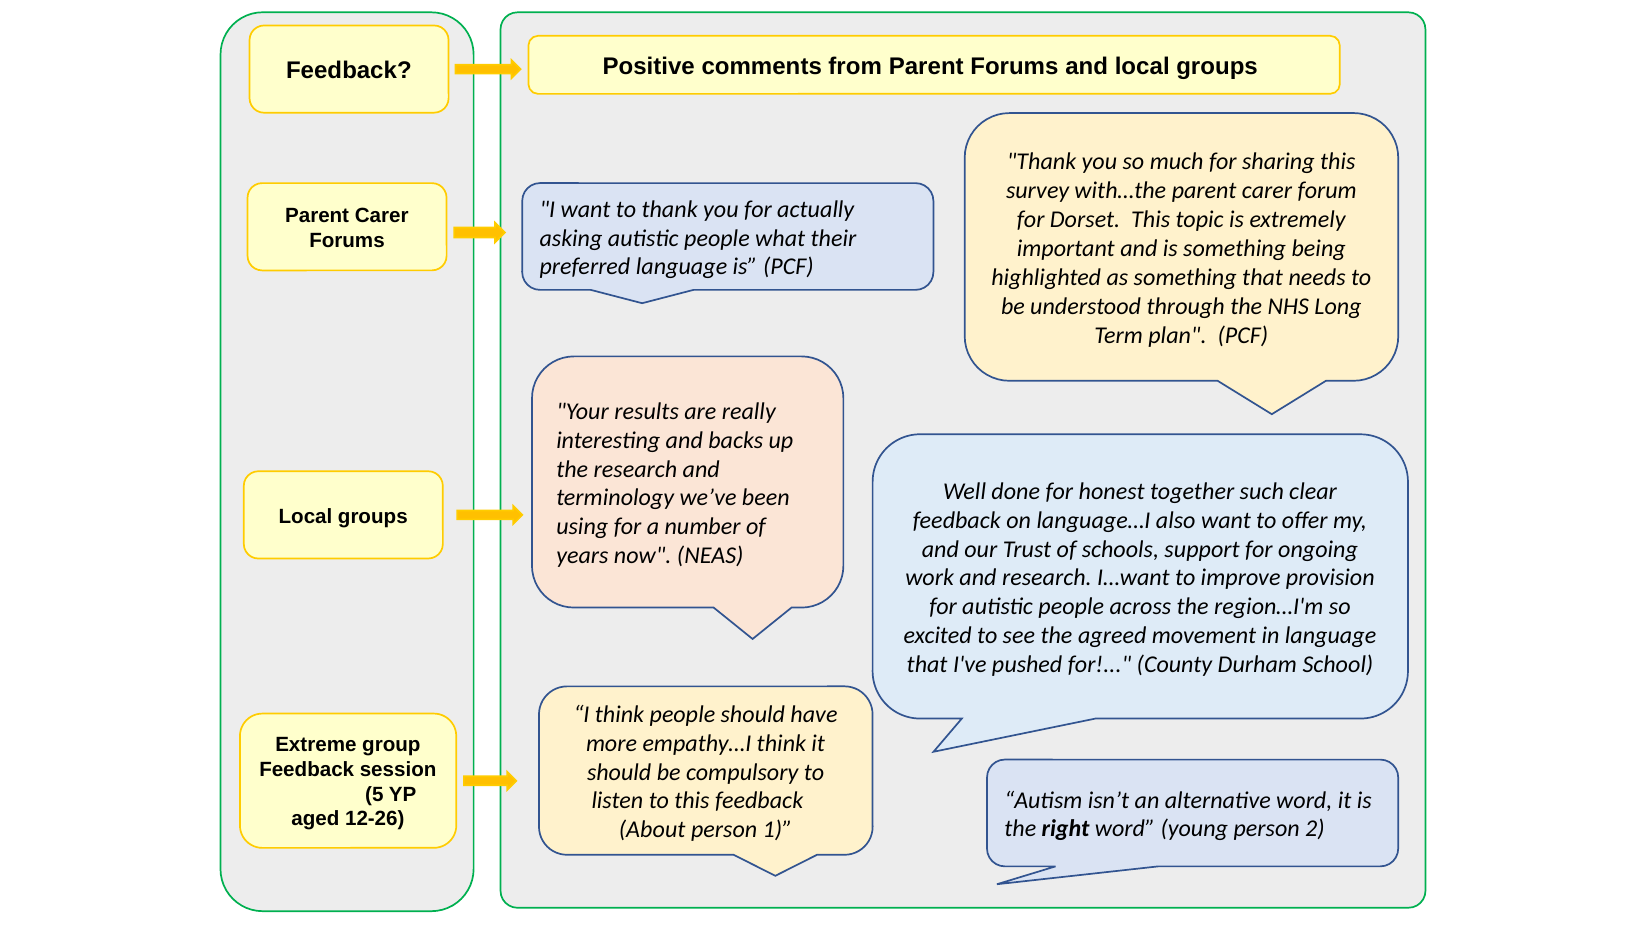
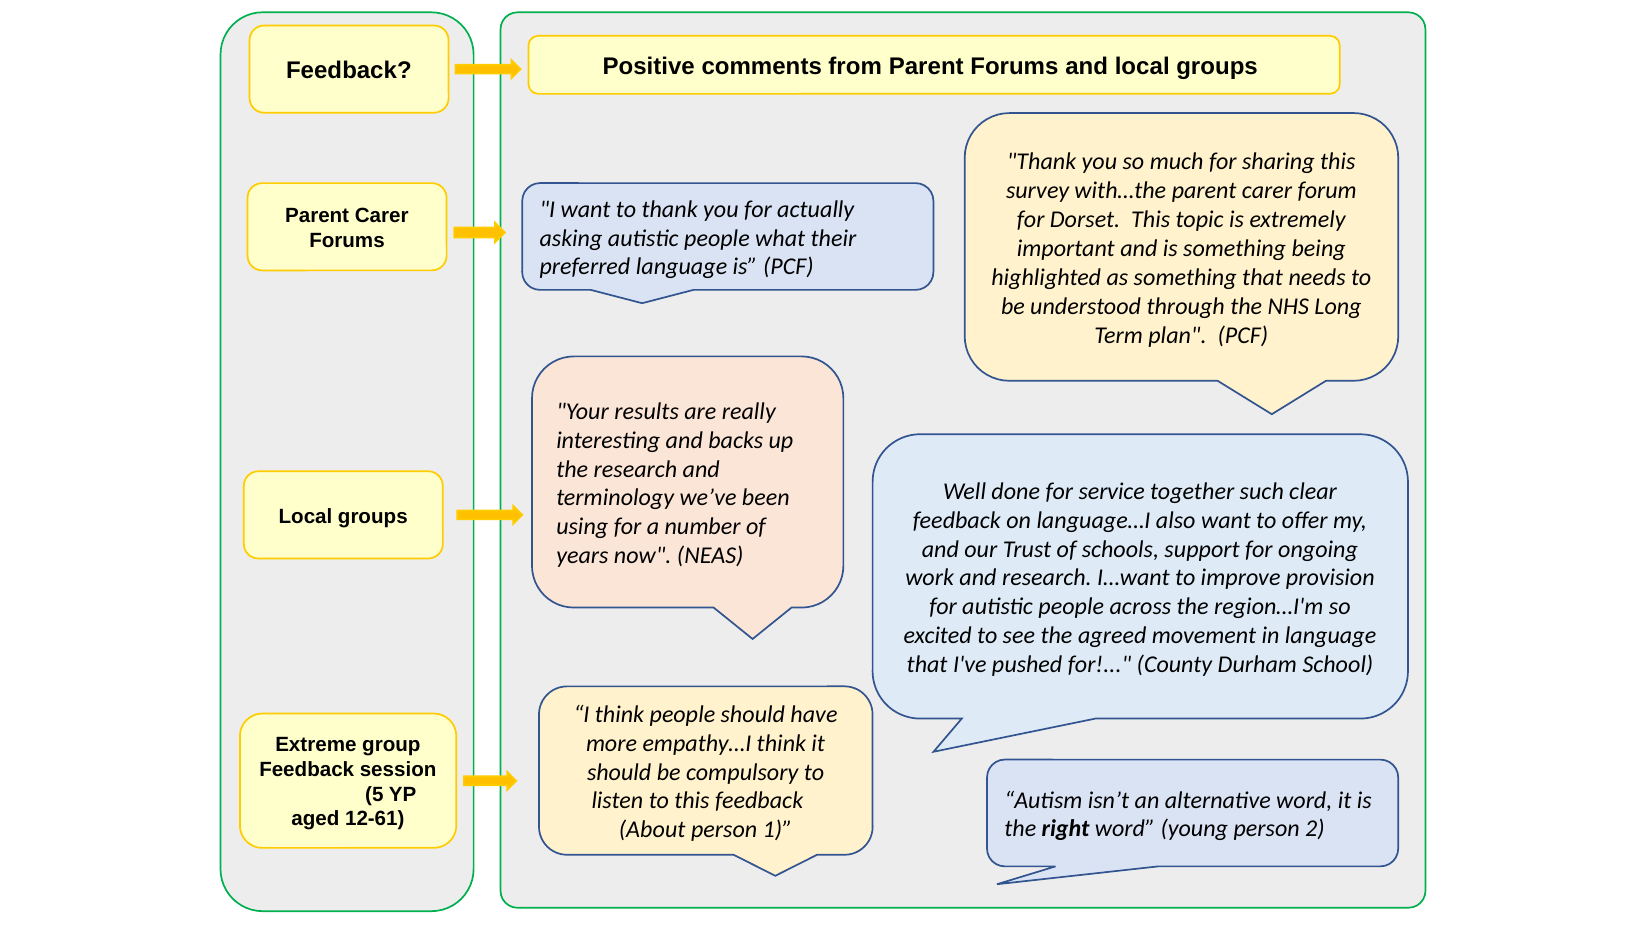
honest: honest -> service
12-26: 12-26 -> 12-61
